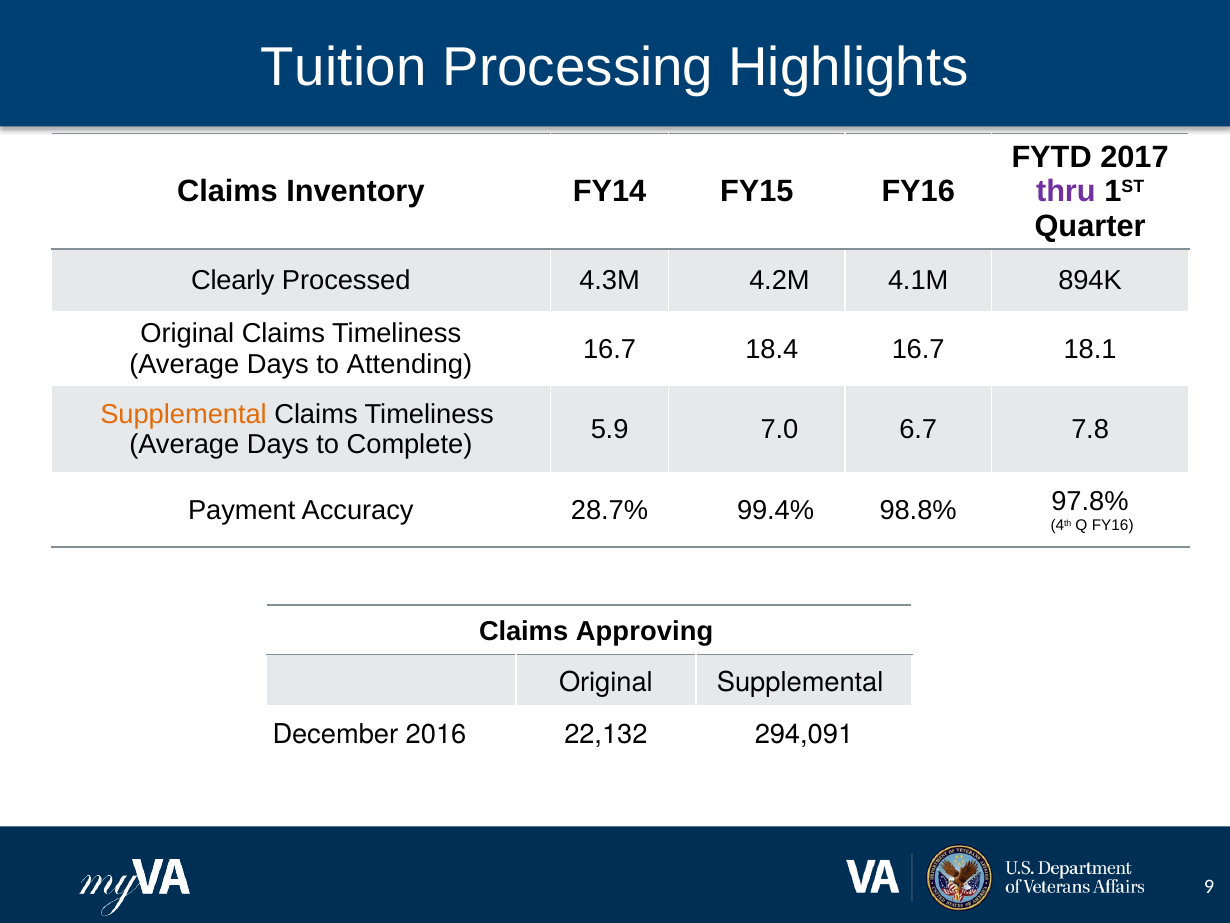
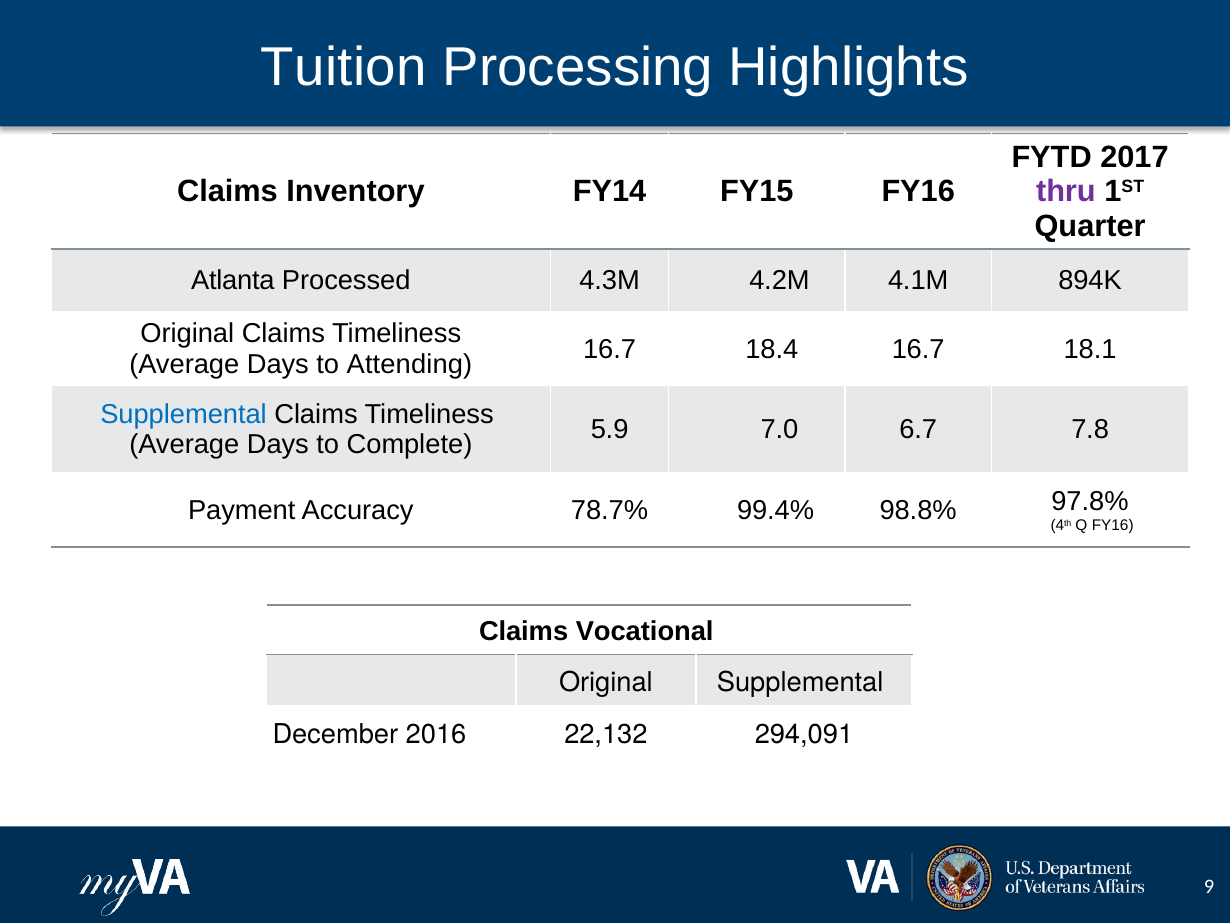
Clearly: Clearly -> Atlanta
Supplemental at (184, 414) colour: orange -> blue
28.7%: 28.7% -> 78.7%
Approving: Approving -> Vocational
